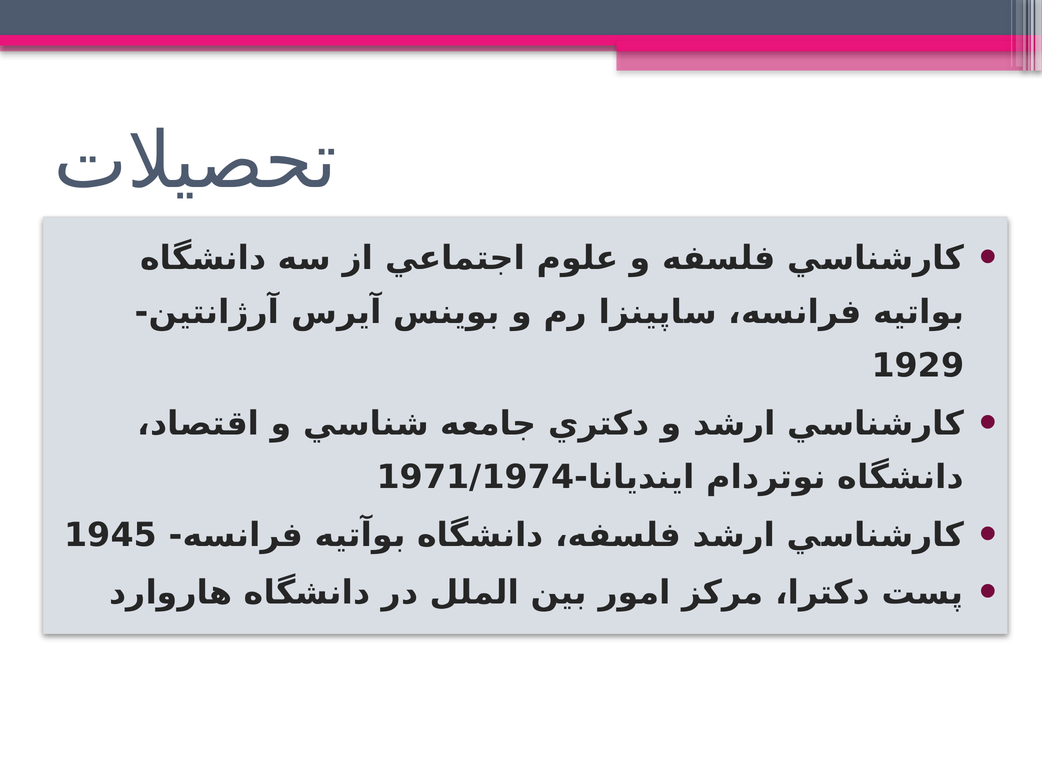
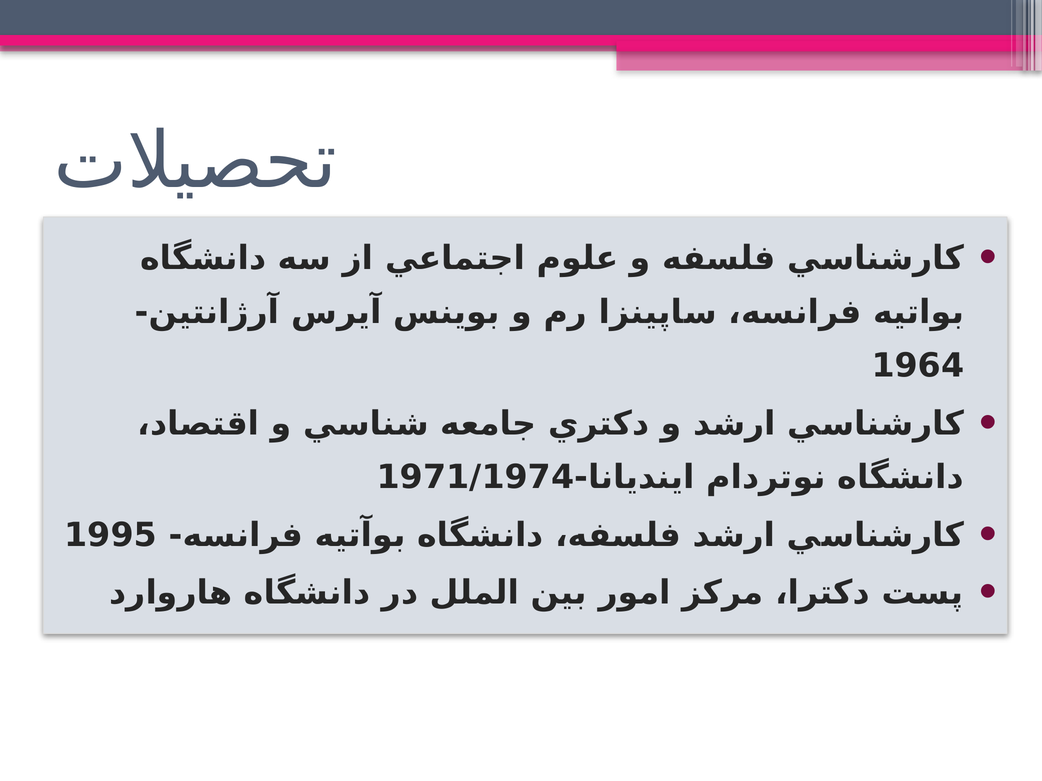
1929: 1929 -> 1964
1945: 1945 -> 1995
